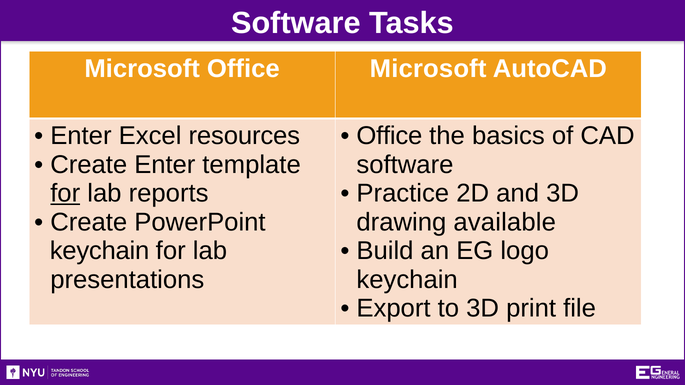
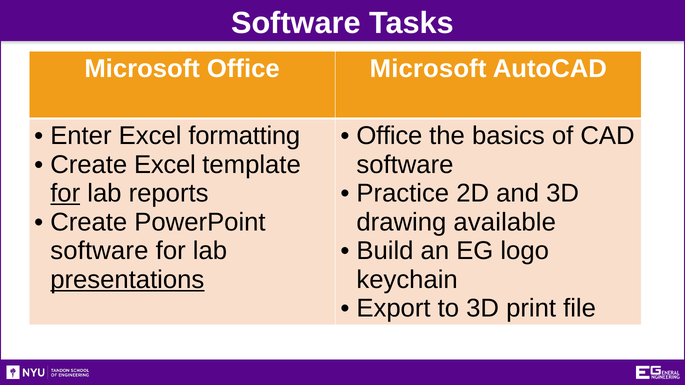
resources: resources -> formatting
Create Enter: Enter -> Excel
keychain at (100, 251): keychain -> software
presentations underline: none -> present
